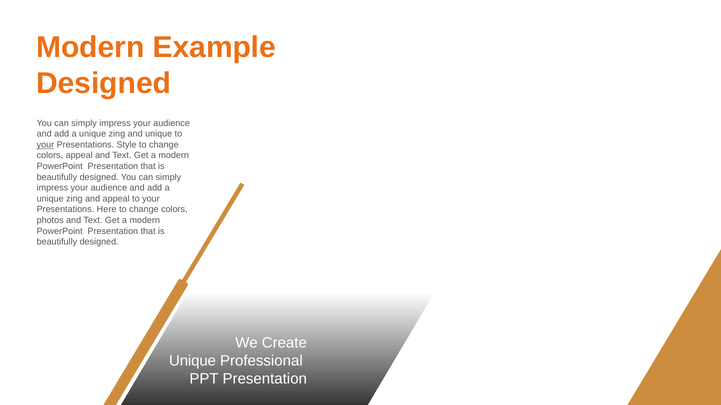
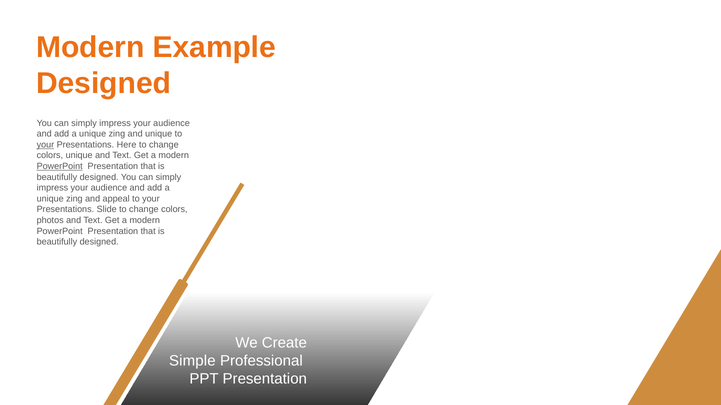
Style: Style -> Here
colors appeal: appeal -> unique
PowerPoint at (60, 167) underline: none -> present
Here: Here -> Slide
Unique at (193, 361): Unique -> Simple
